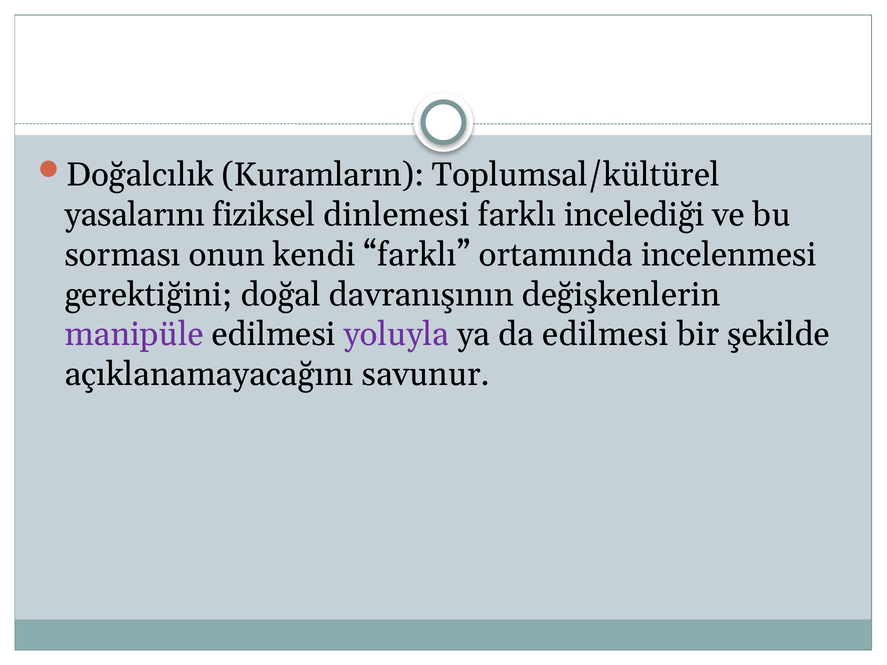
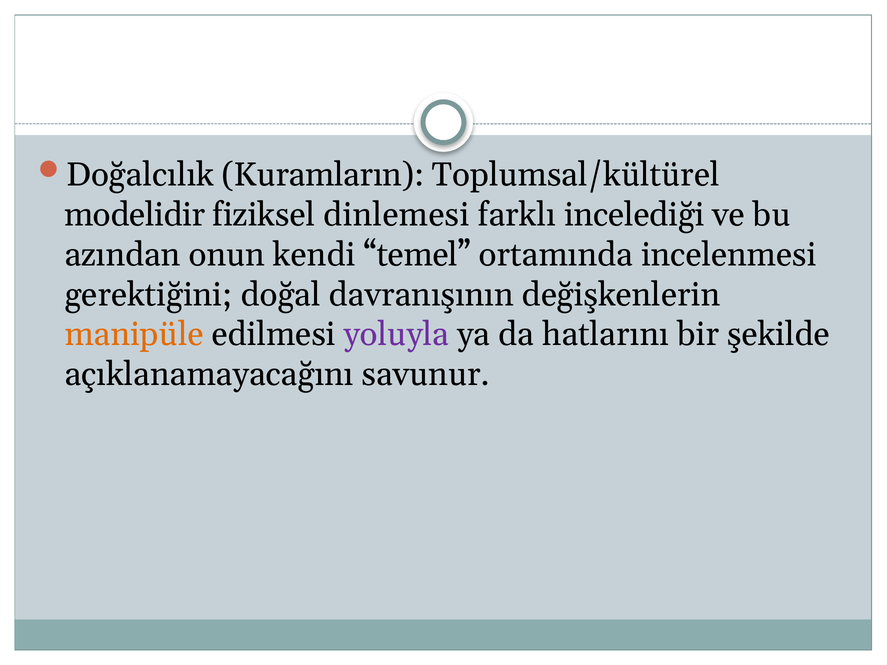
yasalarını: yasalarını -> modelidir
sorması: sorması -> azından
kendi farklı: farklı -> temel
manipüle colour: purple -> orange
da edilmesi: edilmesi -> hatlarını
